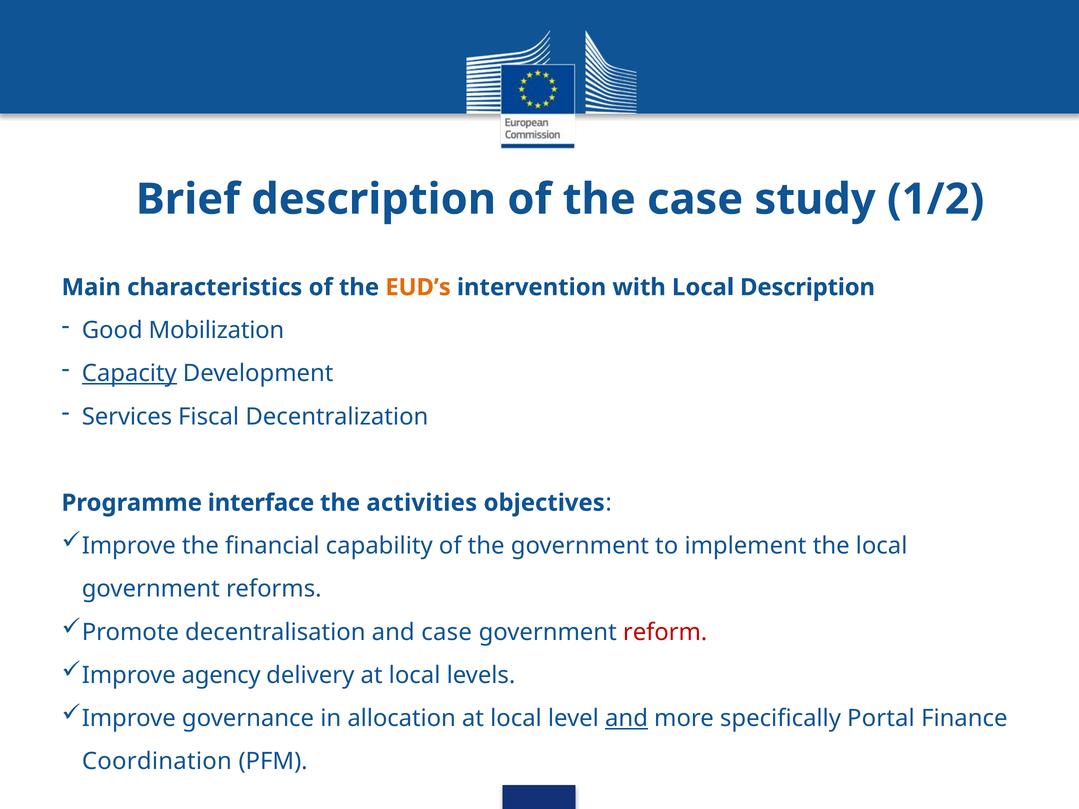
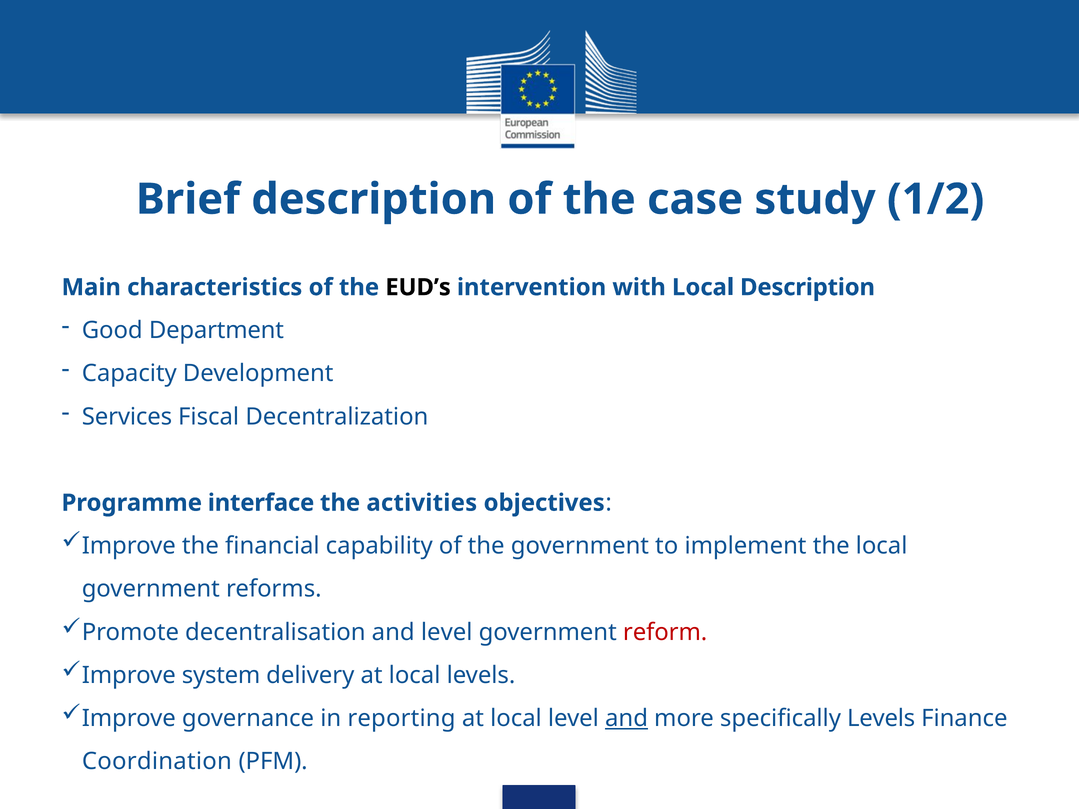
EUD’s colour: orange -> black
Mobilization: Mobilization -> Department
Capacity underline: present -> none
and case: case -> level
agency: agency -> system
allocation: allocation -> reporting
specifically Portal: Portal -> Levels
